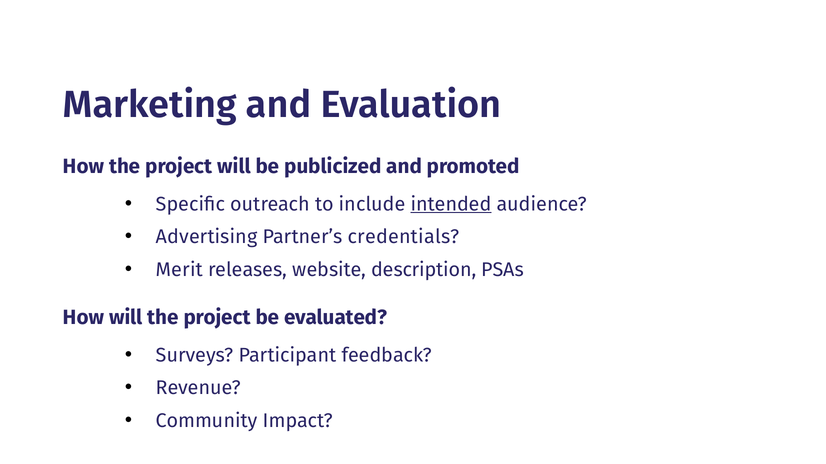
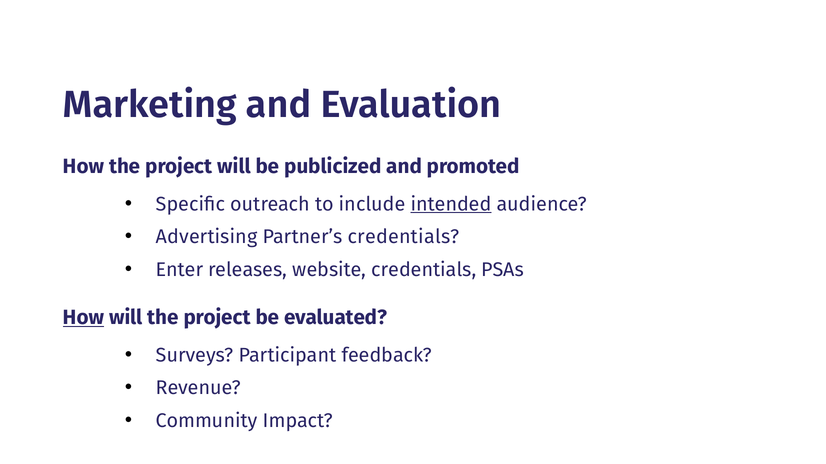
Merit: Merit -> Enter
website description: description -> credentials
How at (84, 318) underline: none -> present
